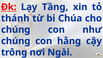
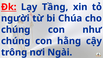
thánh: thánh -> người
